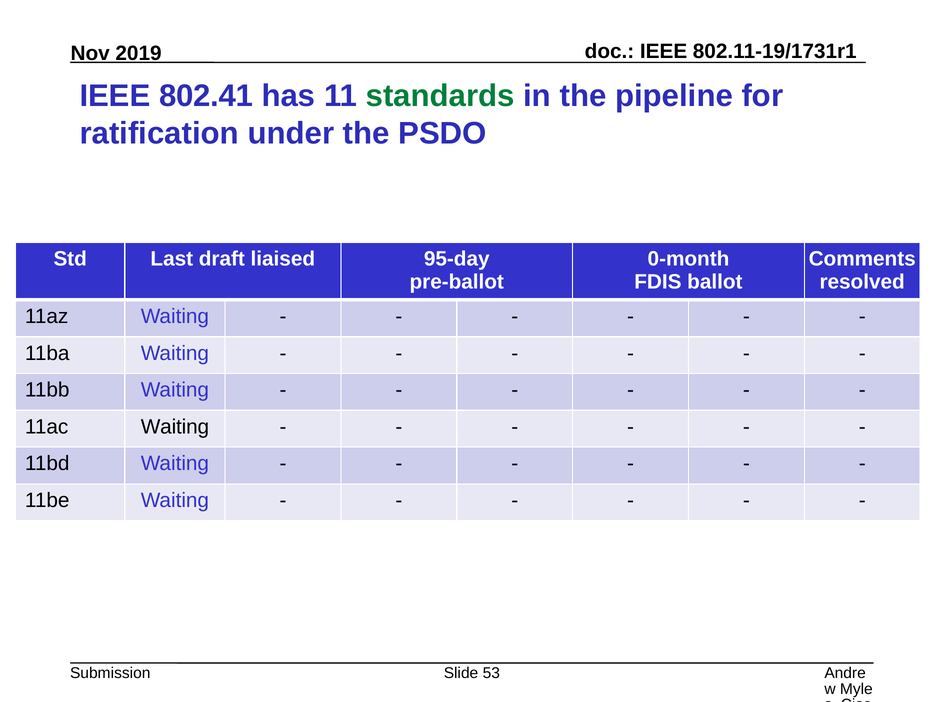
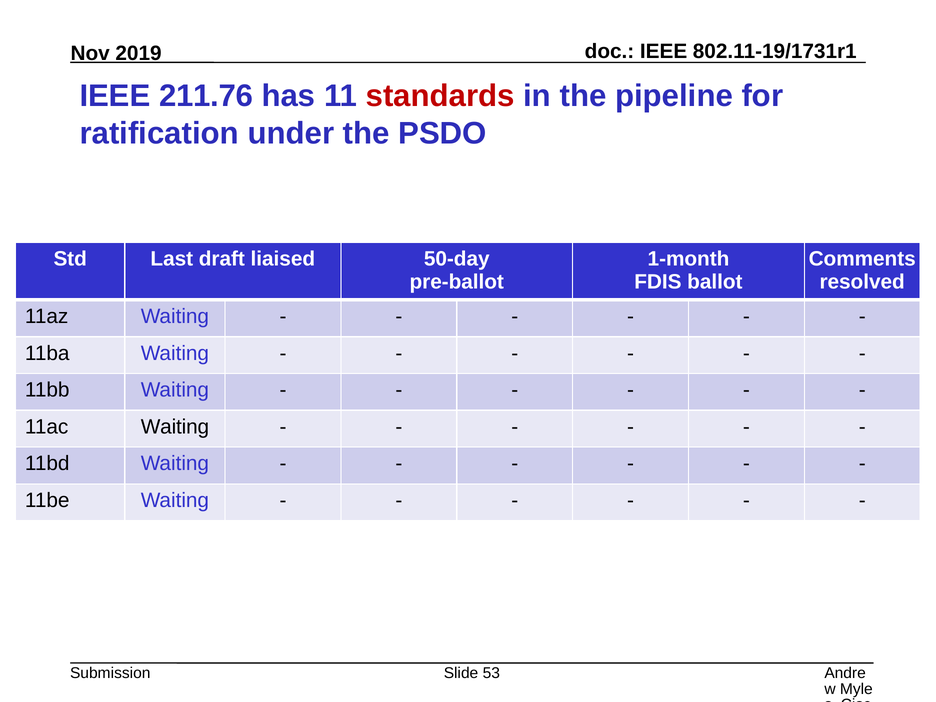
802.41: 802.41 -> 211.76
standards colour: green -> red
95-day: 95-day -> 50-day
0-month: 0-month -> 1-month
